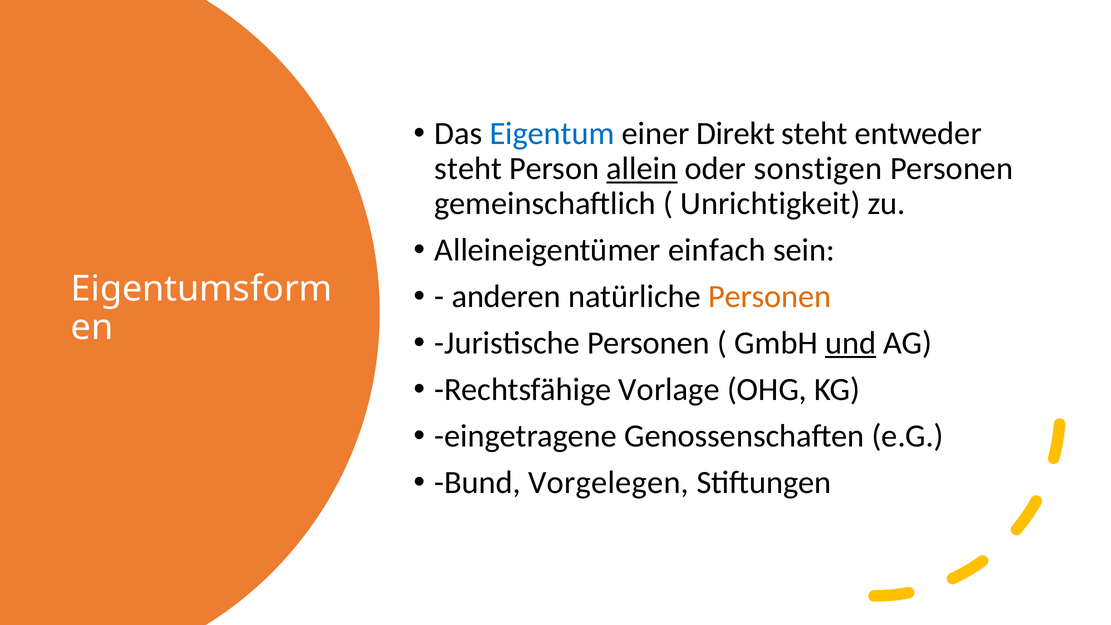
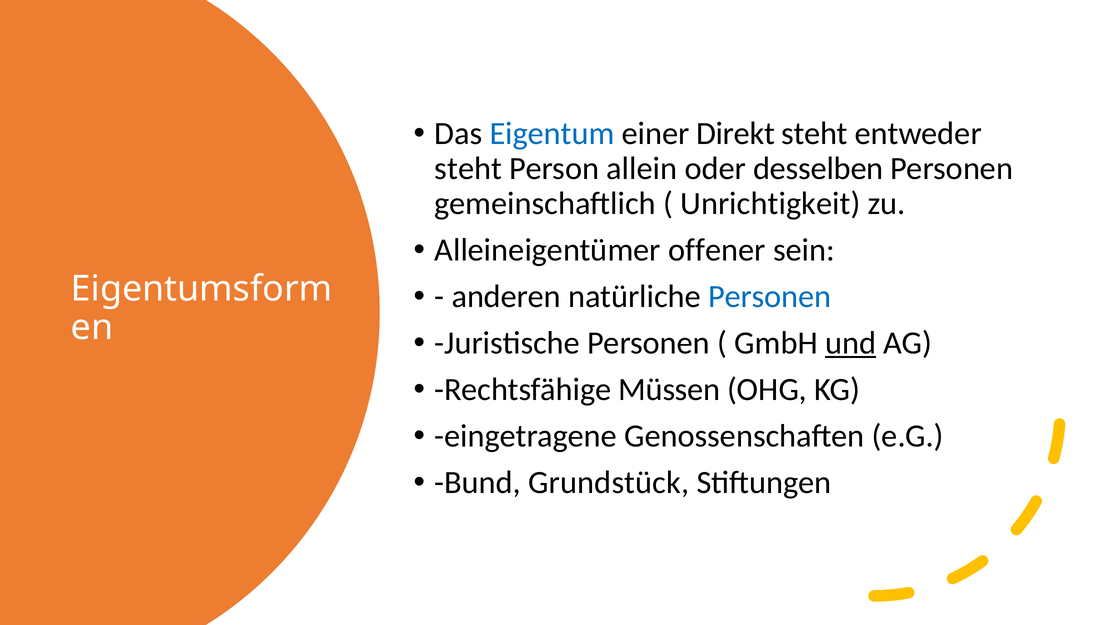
allein underline: present -> none
sonstigen: sonstigen -> desselben
einfach: einfach -> offener
Personen at (770, 297) colour: orange -> blue
Vorlage: Vorlage -> Müssen
Vorgelegen: Vorgelegen -> Grundstück
